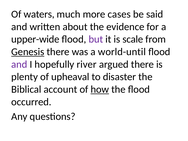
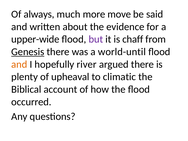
waters: waters -> always
cases: cases -> move
scale: scale -> chaff
and at (19, 64) colour: purple -> orange
disaster: disaster -> climatic
how underline: present -> none
